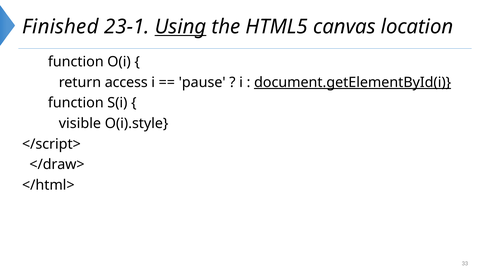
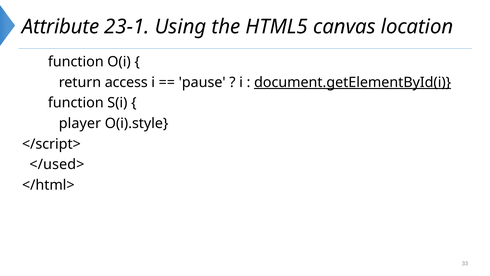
Finished: Finished -> Attribute
Using underline: present -> none
visible: visible -> player
</draw>: </draw> -> </used>
